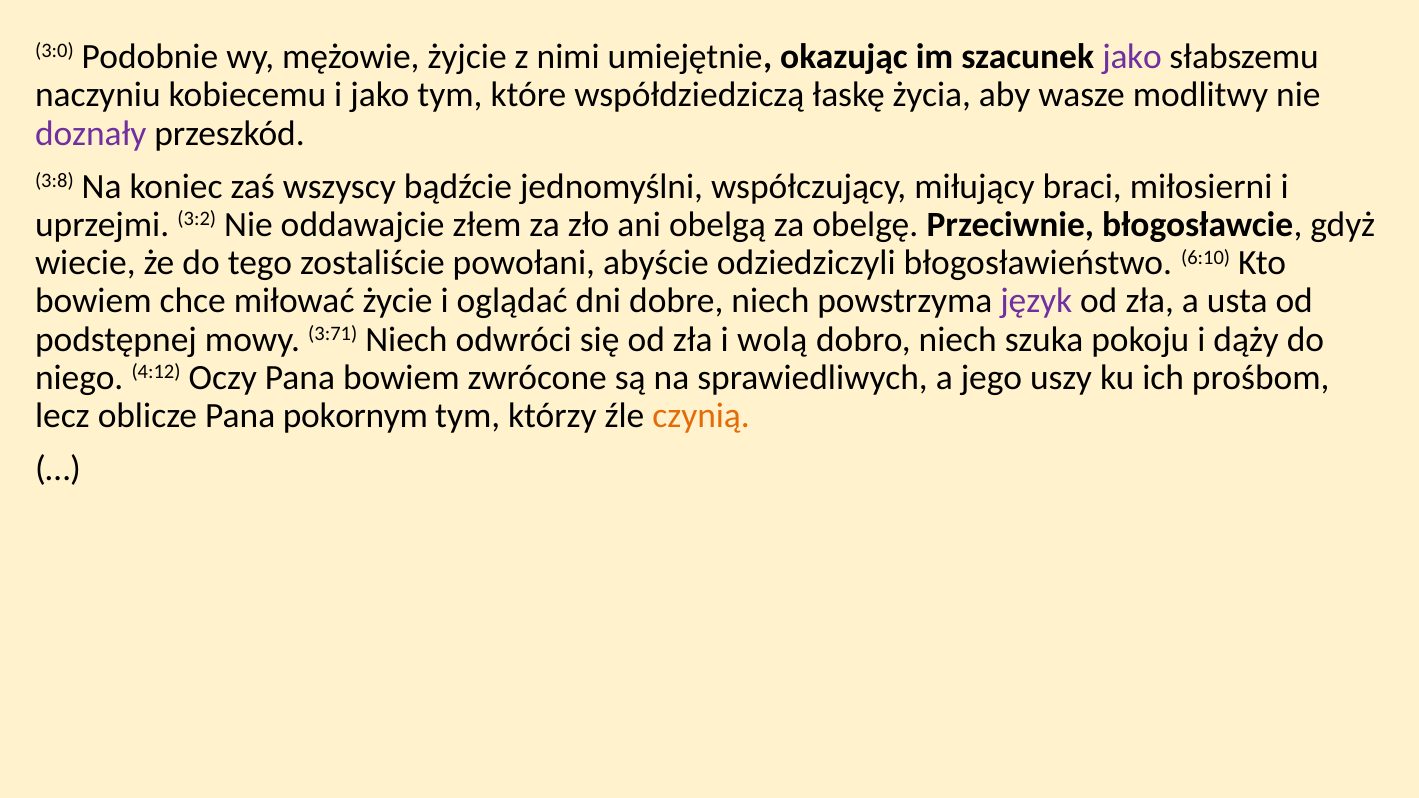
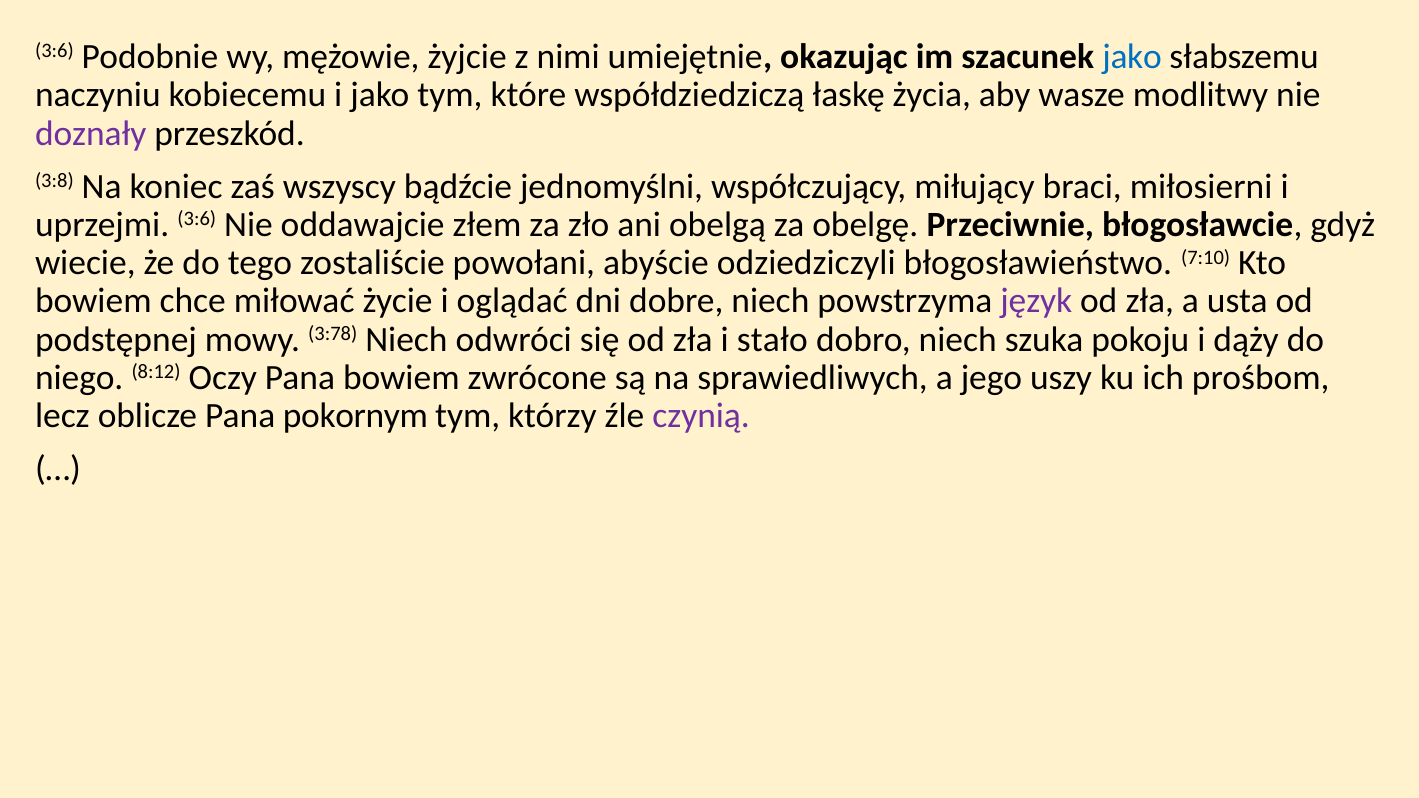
3:0 at (54, 51): 3:0 -> 3:6
jako at (1132, 57) colour: purple -> blue
uprzejmi 3:2: 3:2 -> 3:6
6:10: 6:10 -> 7:10
3:71: 3:71 -> 3:78
wolą: wolą -> stało
4:12: 4:12 -> 8:12
czynią colour: orange -> purple
